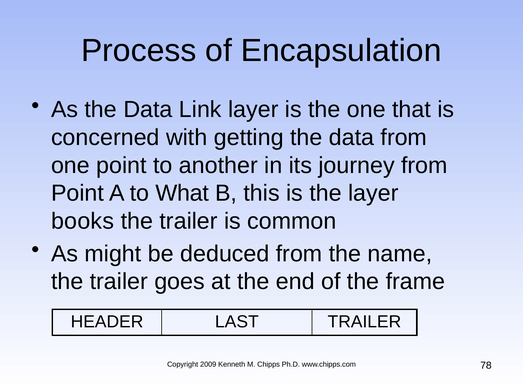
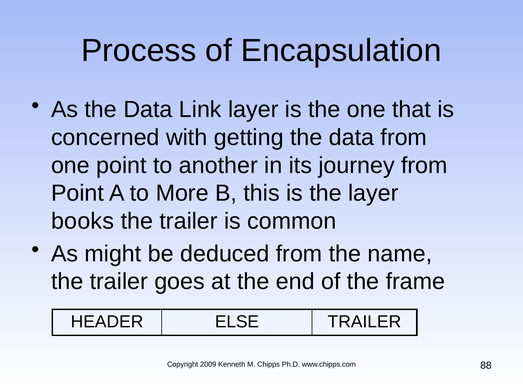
What: What -> More
LAST: LAST -> ELSE
78: 78 -> 88
